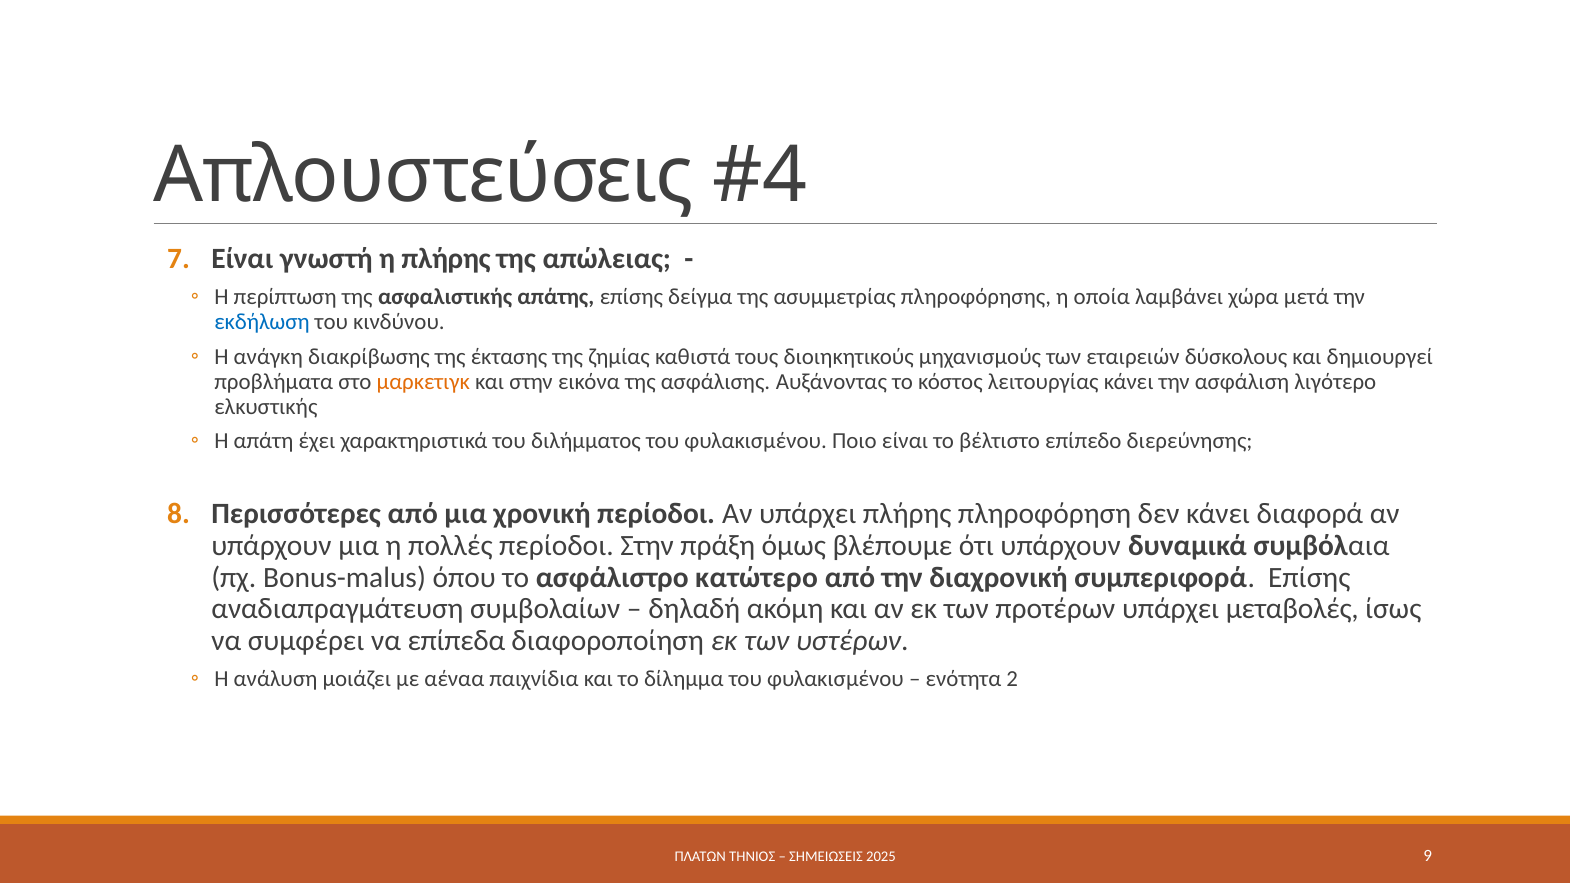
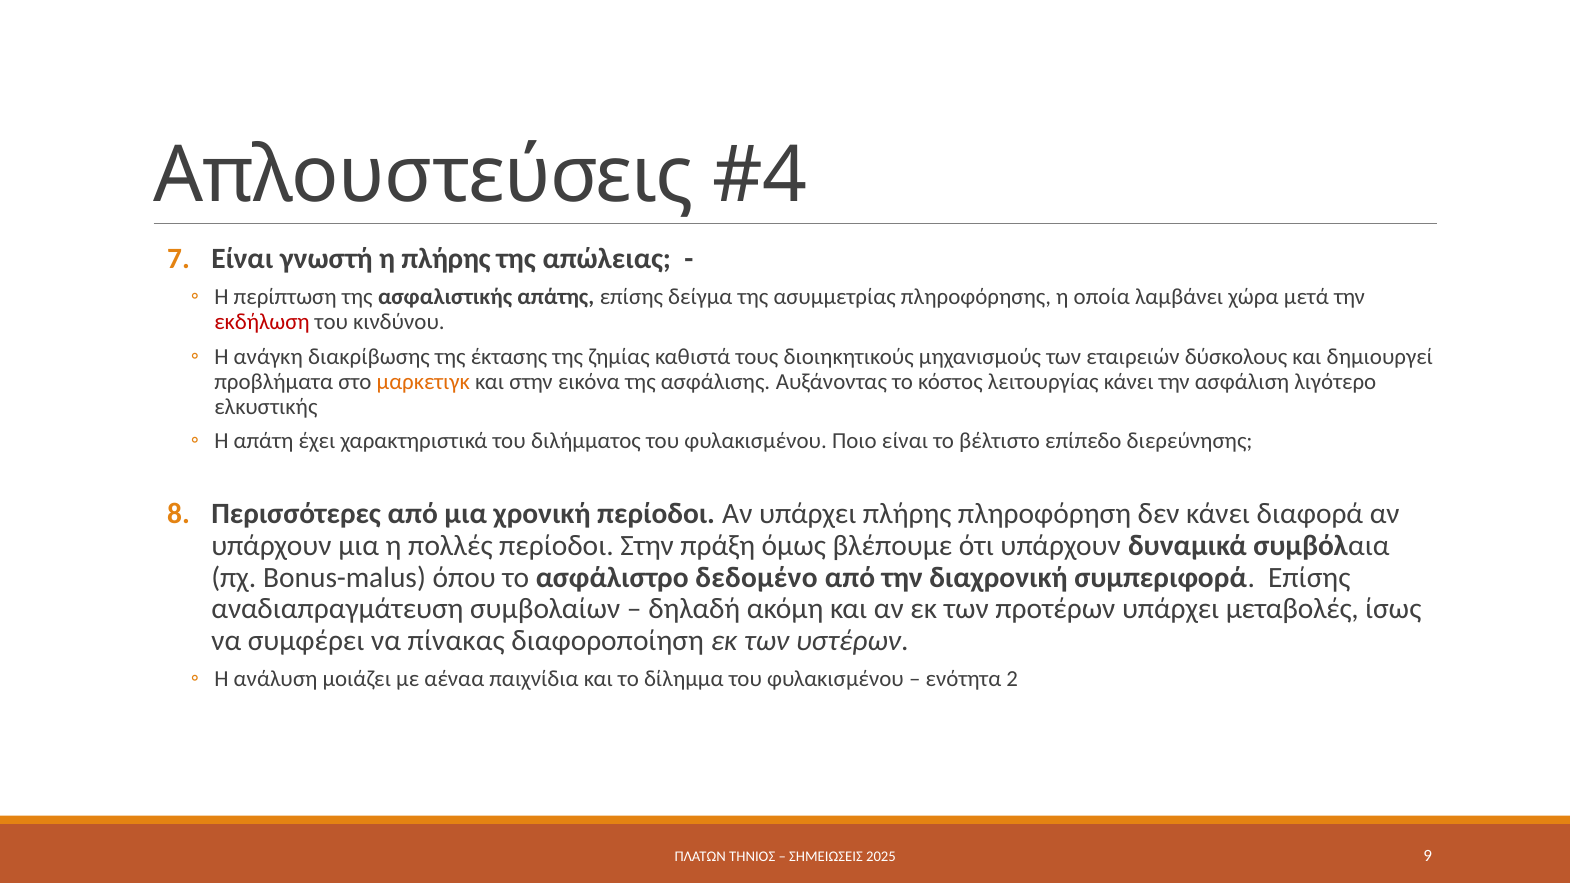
εκδήλωση colour: blue -> red
κατώτερο: κατώτερο -> δεδομένο
επίπεδα: επίπεδα -> πίνακας
